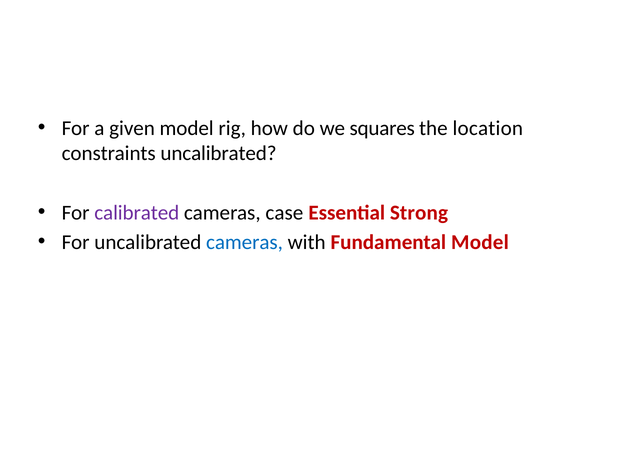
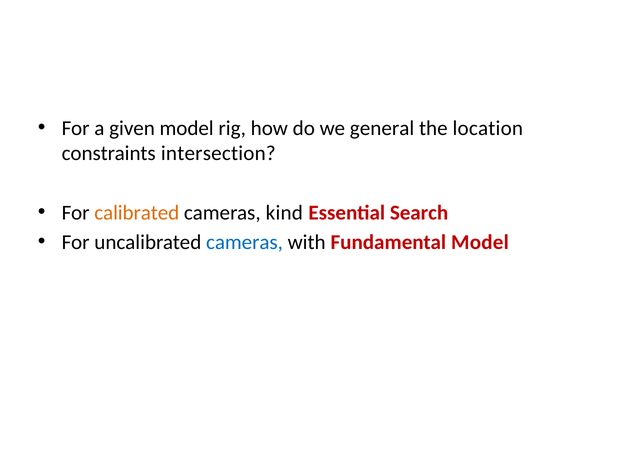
squares: squares -> general
constraints uncalibrated: uncalibrated -> intersection
calibrated colour: purple -> orange
case: case -> kind
Strong: Strong -> Search
